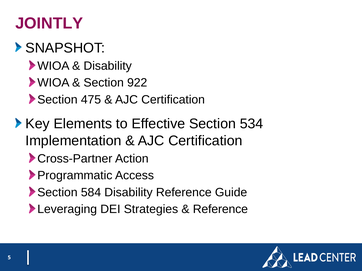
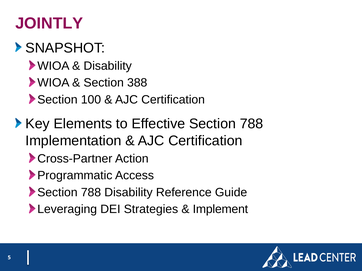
922: 922 -> 388
475: 475 -> 100
Effective Section 534: 534 -> 788
584 at (91, 193): 584 -> 788
Reference at (220, 210): Reference -> Implement
